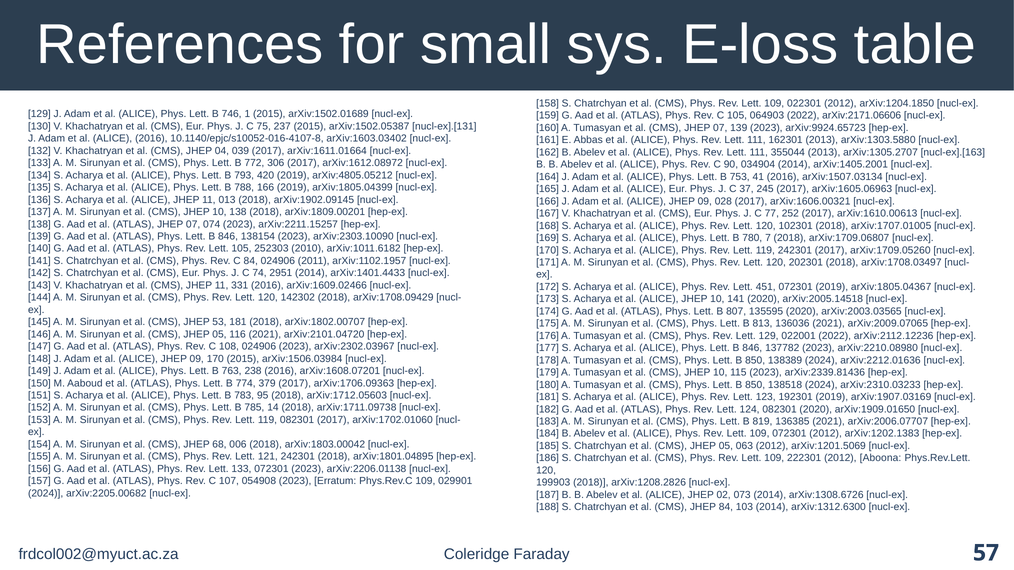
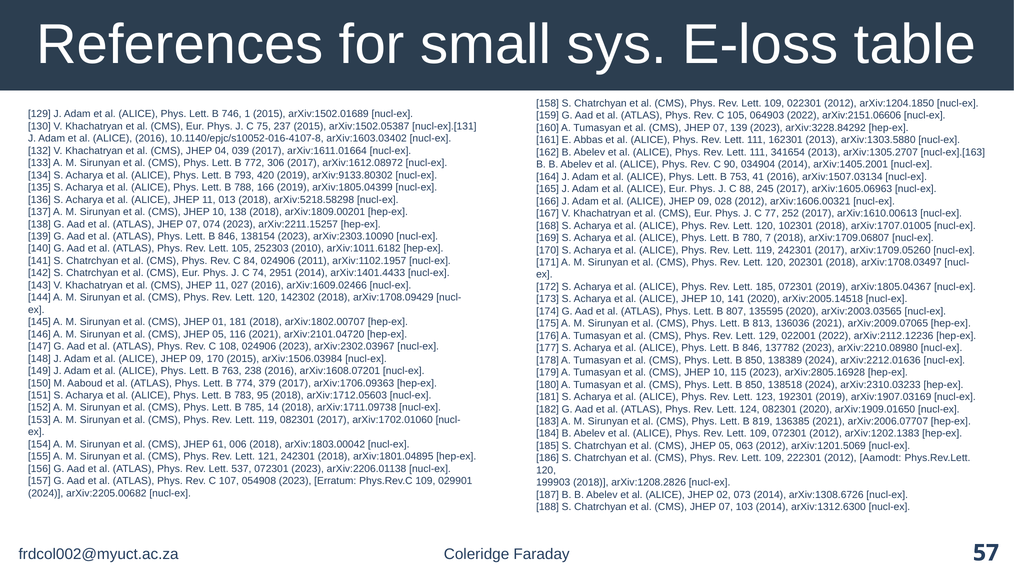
arXiv:2171.06606: arXiv:2171.06606 -> arXiv:2151.06606
arXiv:9924.65723: arXiv:9924.65723 -> arXiv:3228.84292
355044: 355044 -> 341654
arXiv:4805.05212: arXiv:4805.05212 -> arXiv:9133.80302
37: 37 -> 88
arXiv:1902.09145: arXiv:1902.09145 -> arXiv:5218.58298
028 2017: 2017 -> 2012
331: 331 -> 027
Lett 451: 451 -> 185
53: 53 -> 01
arXiv:2339.81436: arXiv:2339.81436 -> arXiv:2805.16928
68: 68 -> 61
Aboona: Aboona -> Aamodt
Lett 133: 133 -> 537
84 at (726, 507): 84 -> 07
